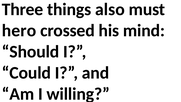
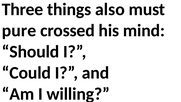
hero: hero -> pure
